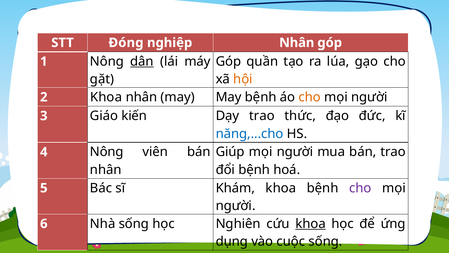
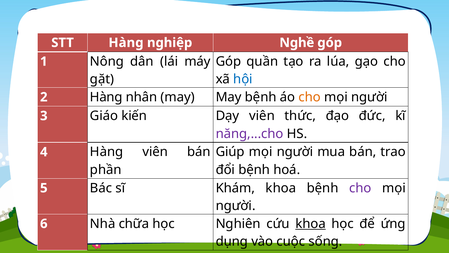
Đóng at (126, 43): Đóng -> Hàng
nghiệp Nhân: Nhân -> Nghề
dân underline: present -> none
hội colour: orange -> blue
Khoa at (106, 97): Khoa -> Hàng
Dạy trao: trao -> viên
năng,...cho colour: blue -> purple
4 Nông: Nông -> Hàng
nhân at (106, 170): nhân -> phần
Nhà sống: sống -> chữa
